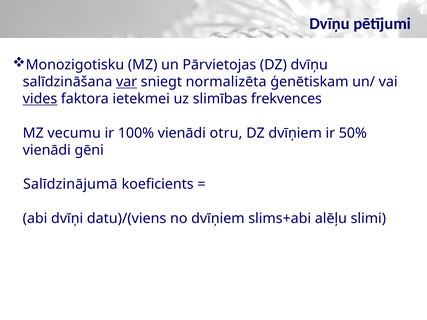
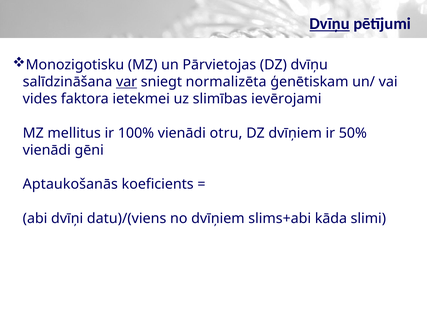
Dvīņu at (330, 24) underline: none -> present
vides underline: present -> none
frekvences: frekvences -> ievērojami
vecumu: vecumu -> mellitus
Salīdzinājumā: Salīdzinājumā -> Aptaukošanās
alēļu: alēļu -> kāda
